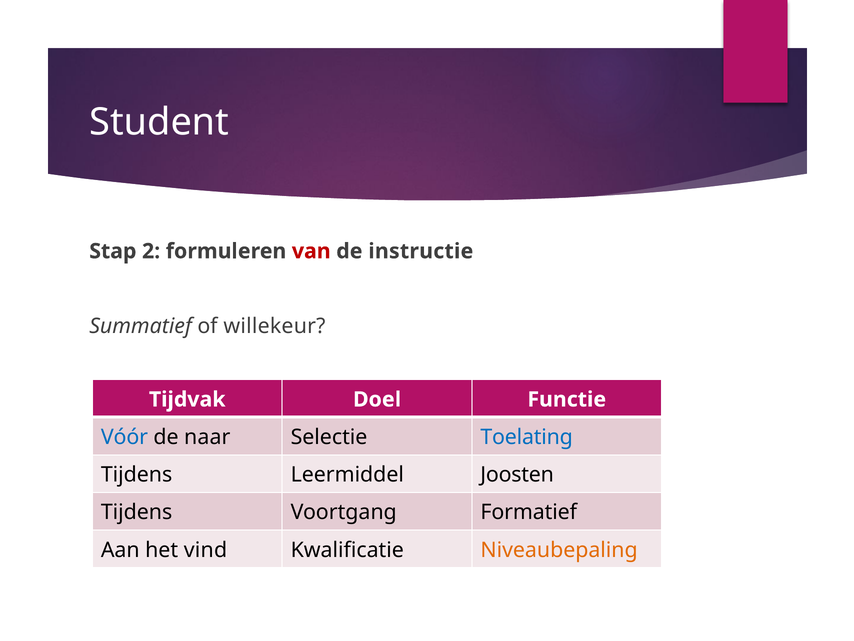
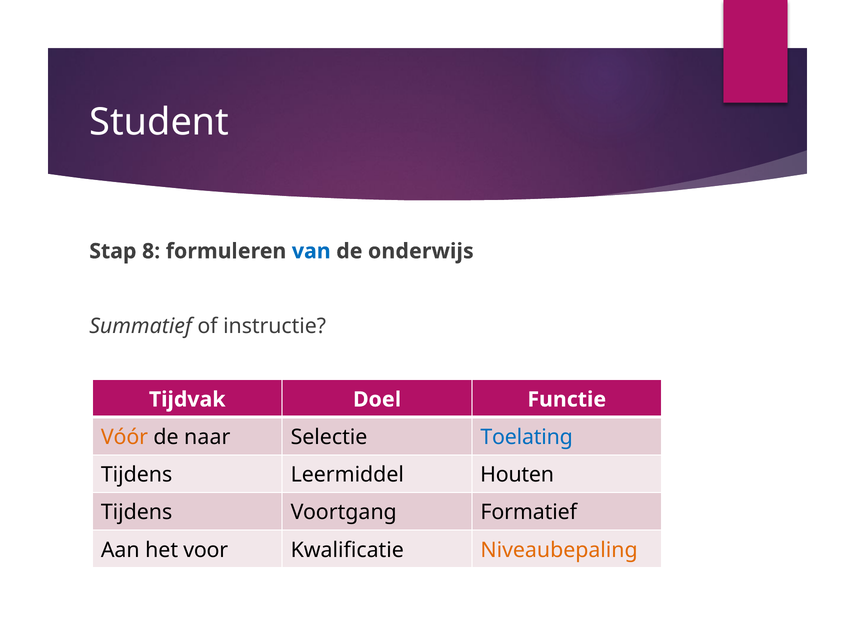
2: 2 -> 8
van colour: red -> blue
instructie: instructie -> onderwijs
willekeur: willekeur -> instructie
Vóór colour: blue -> orange
Joosten: Joosten -> Houten
vind: vind -> voor
